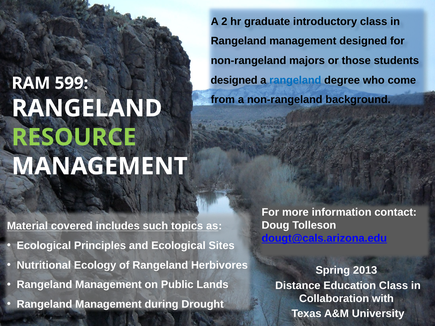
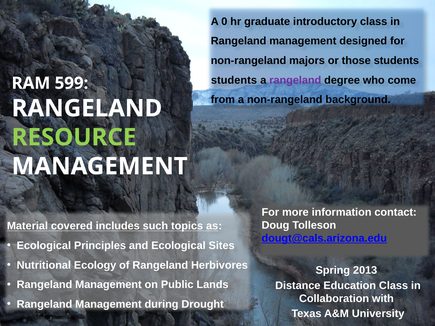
2: 2 -> 0
designed at (234, 80): designed -> students
rangeland at (295, 80) colour: blue -> purple
